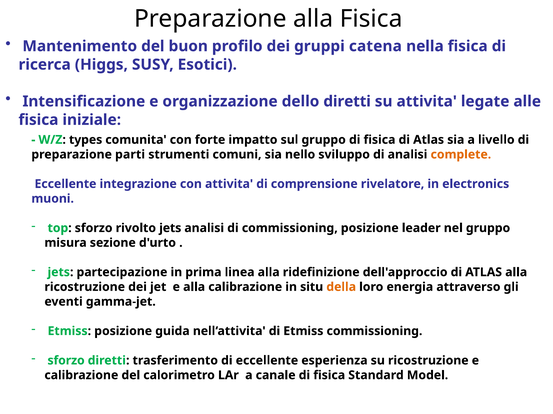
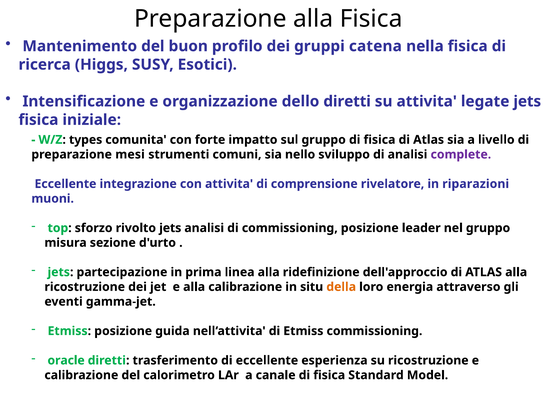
legate alle: alle -> jets
parti: parti -> mesi
complete colour: orange -> purple
electronics: electronics -> riparazioni
sforzo at (66, 361): sforzo -> oracle
